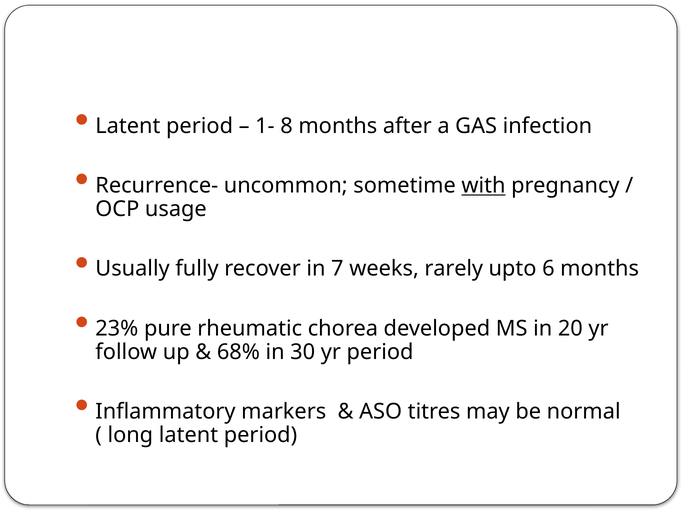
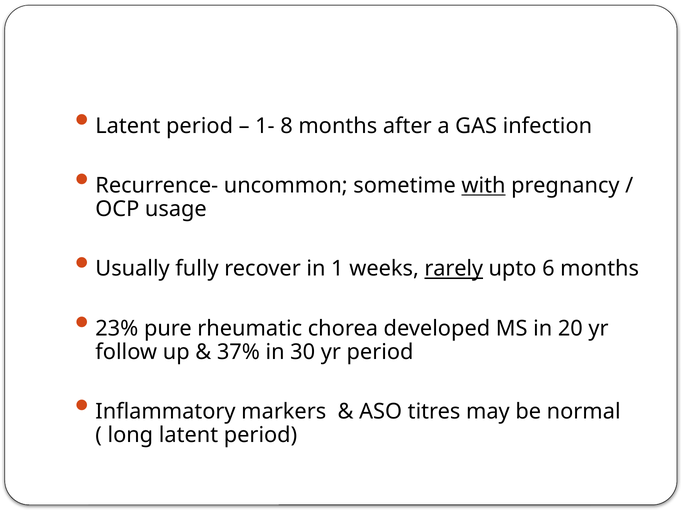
7: 7 -> 1
rarely underline: none -> present
68%: 68% -> 37%
